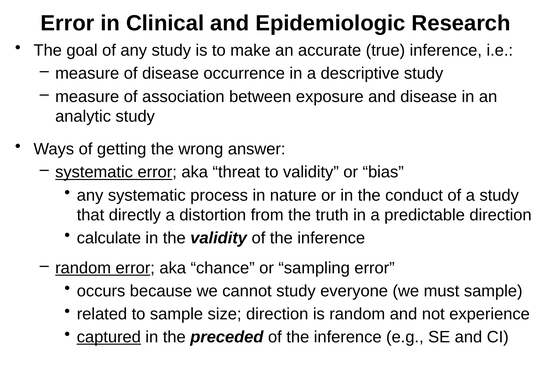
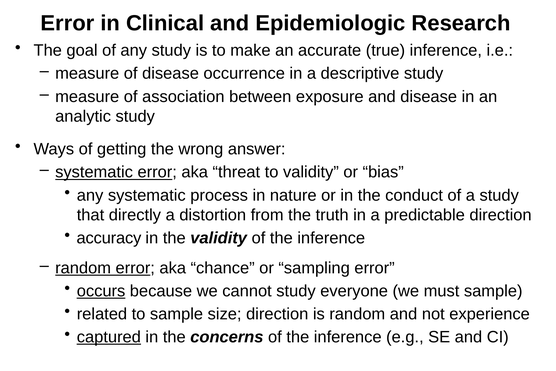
calculate: calculate -> accuracy
occurs underline: none -> present
preceded: preceded -> concerns
